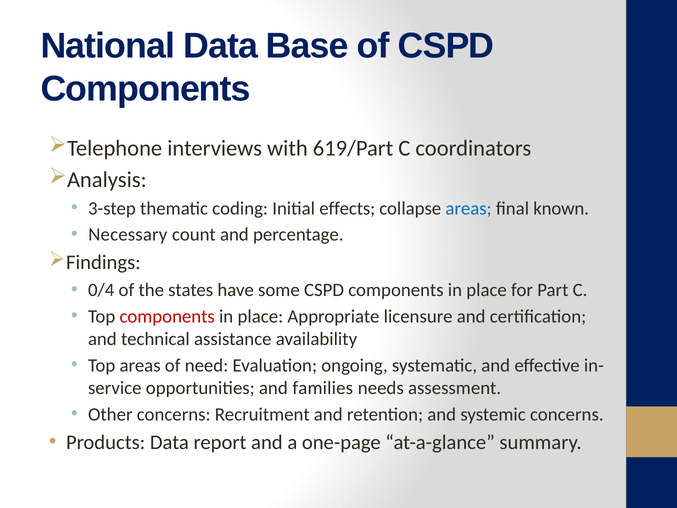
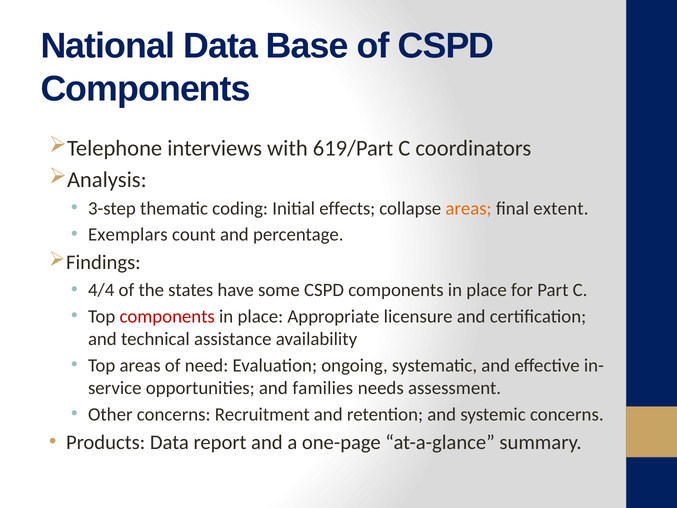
areas at (469, 208) colour: blue -> orange
known: known -> extent
Necessary: Necessary -> Exemplars
0/4: 0/4 -> 4/4
